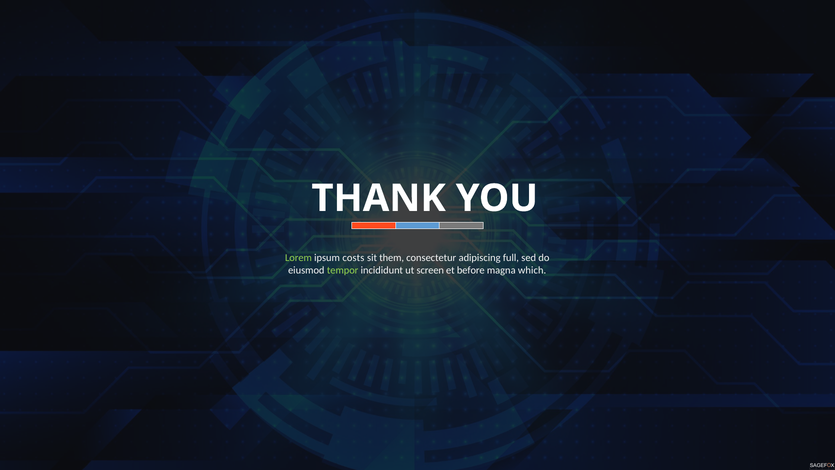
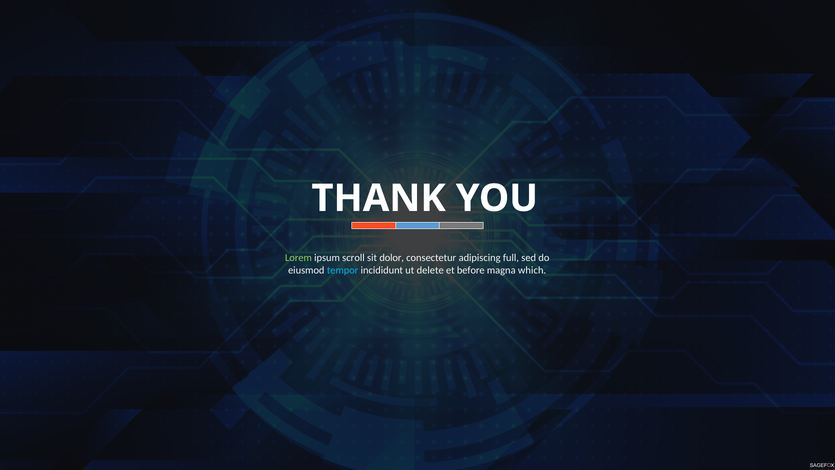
costs: costs -> scroll
them: them -> dolor
tempor colour: light green -> light blue
screen: screen -> delete
